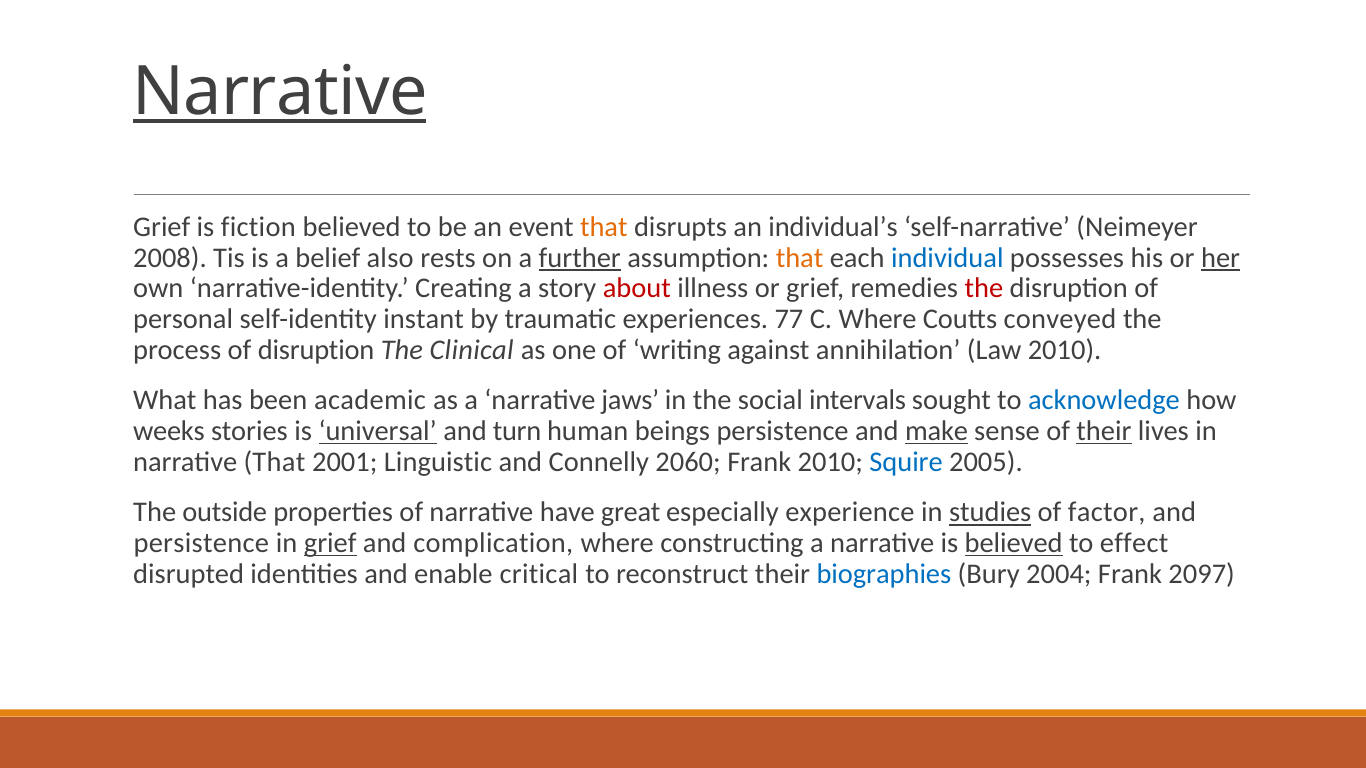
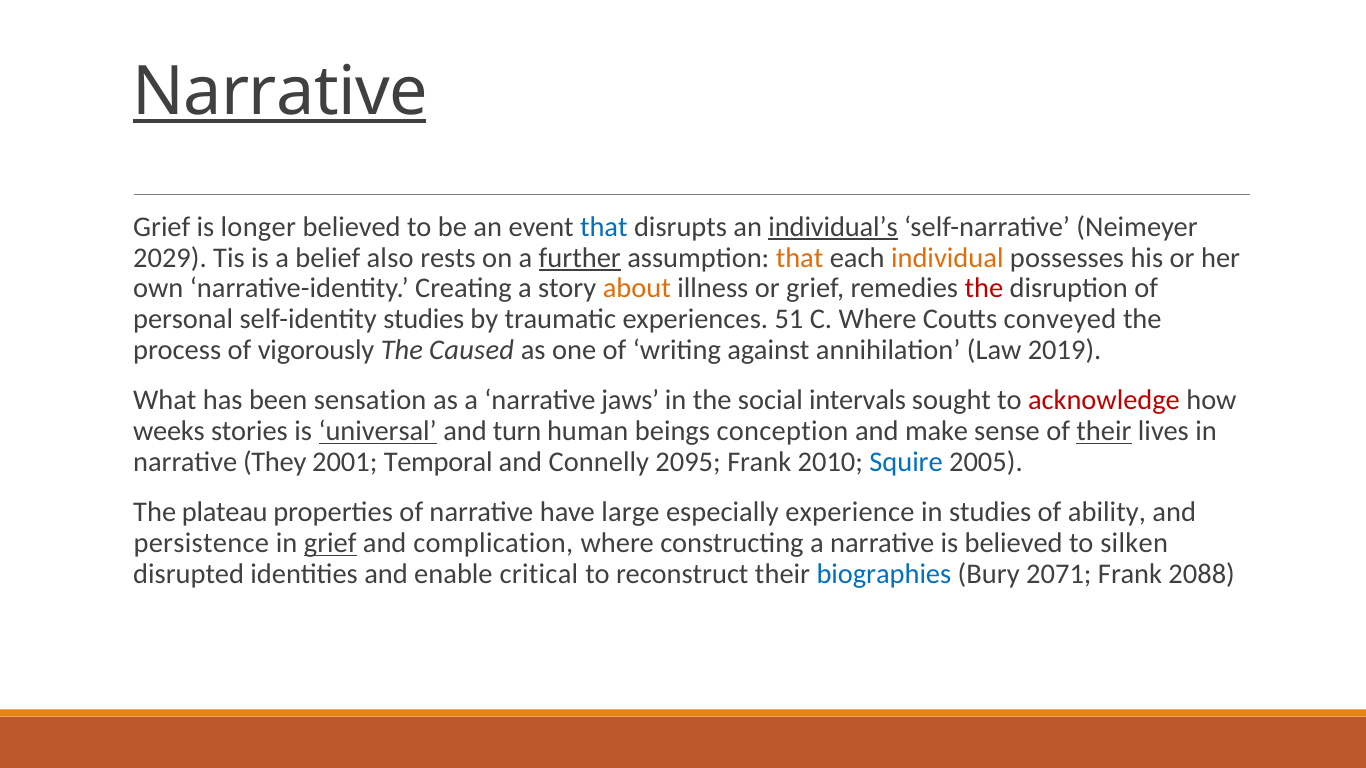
fiction: fiction -> longer
that at (604, 227) colour: orange -> blue
individual’s underline: none -> present
2008: 2008 -> 2029
individual colour: blue -> orange
her underline: present -> none
about colour: red -> orange
self-identity instant: instant -> studies
77: 77 -> 51
of disruption: disruption -> vigorously
Clinical: Clinical -> Caused
Law 2010: 2010 -> 2019
academic: academic -> sensation
acknowledge colour: blue -> red
beings persistence: persistence -> conception
make underline: present -> none
narrative That: That -> They
Linguistic: Linguistic -> Temporal
2060: 2060 -> 2095
outside: outside -> plateau
great: great -> large
studies at (990, 513) underline: present -> none
factor: factor -> ability
believed at (1014, 544) underline: present -> none
effect: effect -> silken
2004: 2004 -> 2071
2097: 2097 -> 2088
